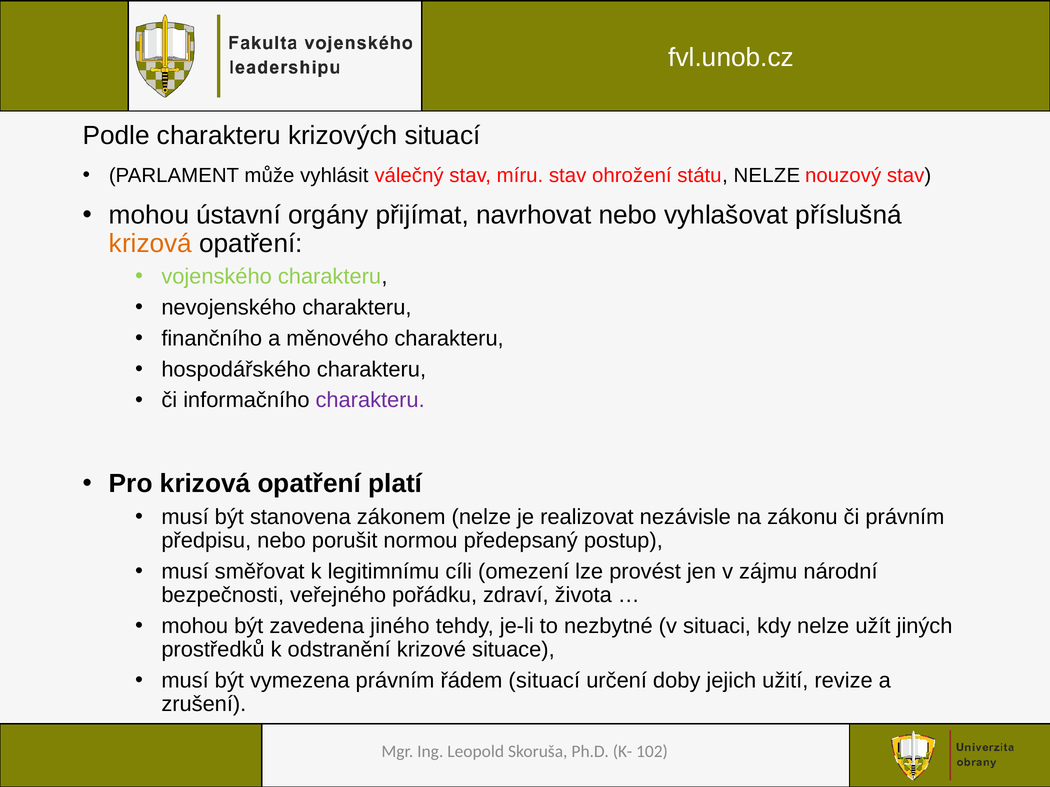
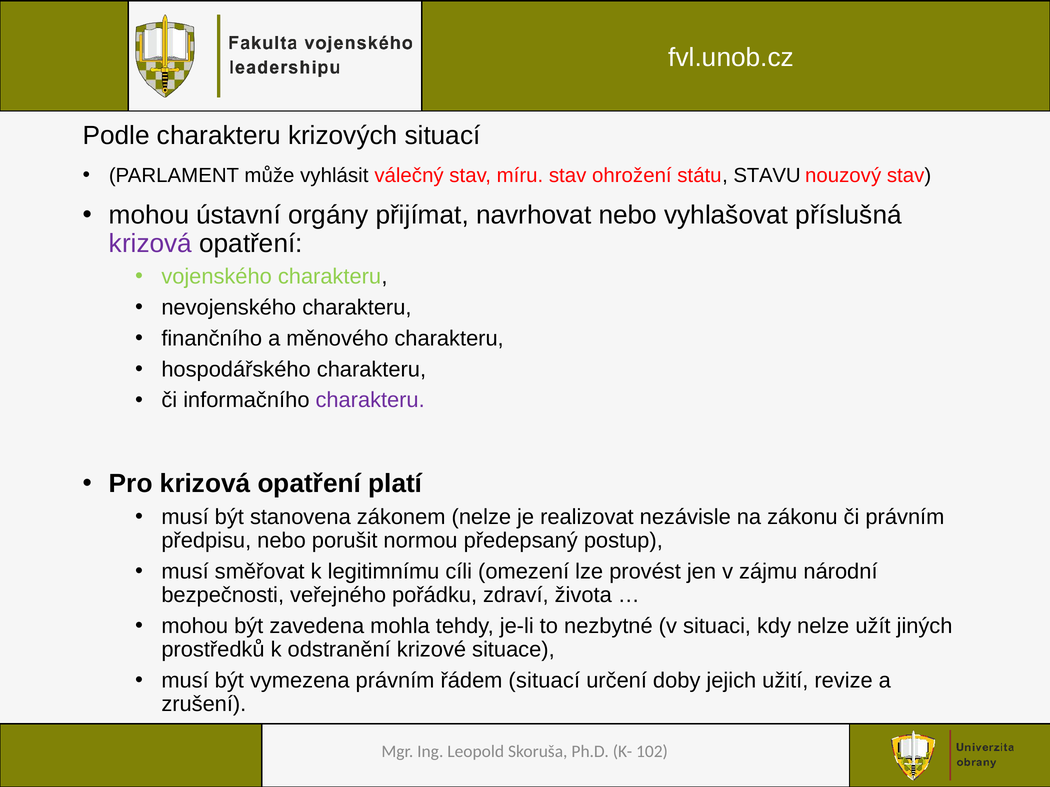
státu NELZE: NELZE -> STAVU
krizová at (150, 244) colour: orange -> purple
jiného: jiného -> mohla
